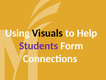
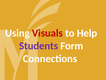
Visuals colour: black -> red
